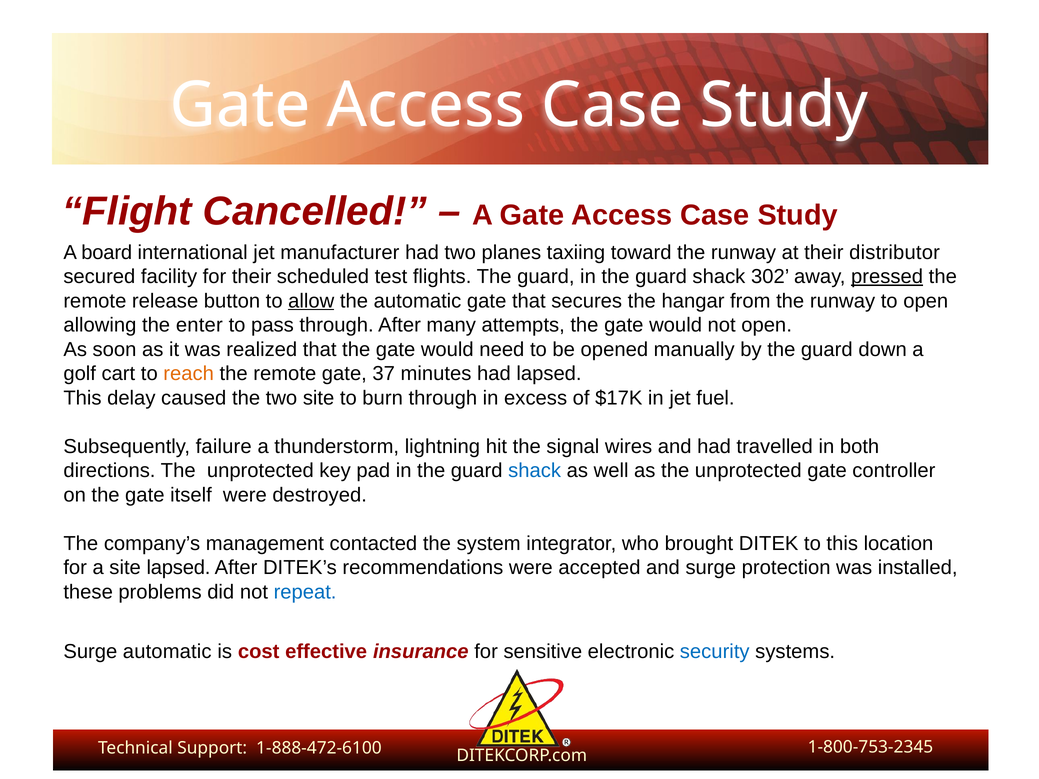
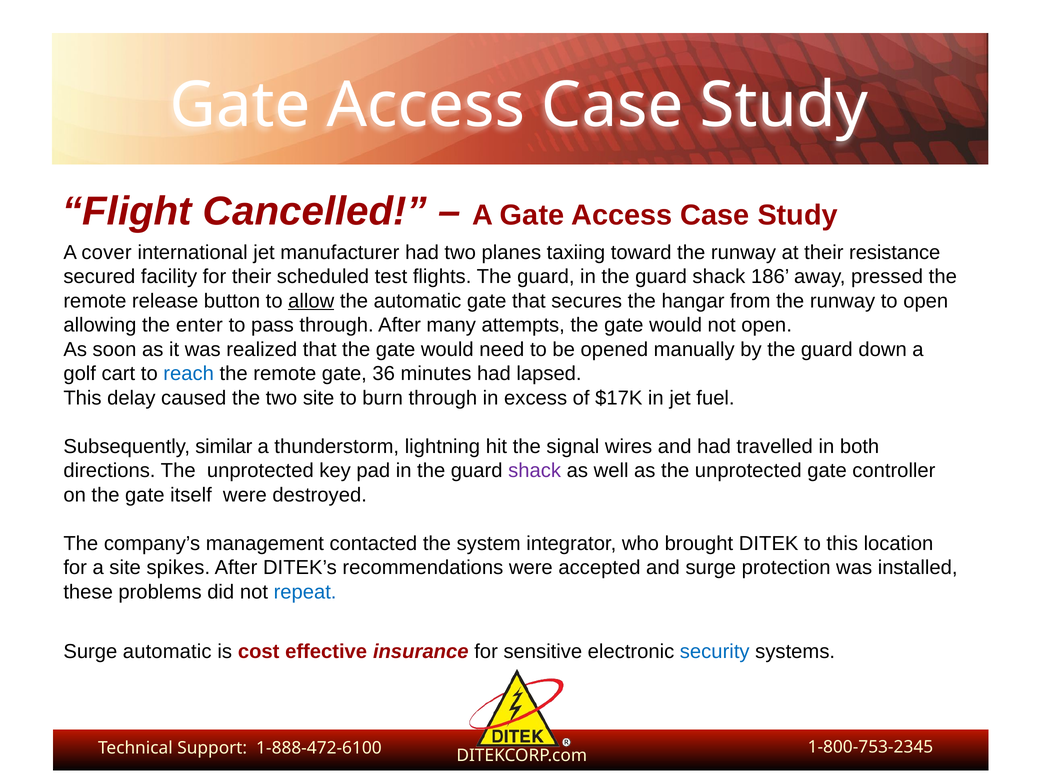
board: board -> cover
distributor: distributor -> resistance
302: 302 -> 186
pressed underline: present -> none
reach colour: orange -> blue
37: 37 -> 36
failure: failure -> similar
shack at (535, 471) colour: blue -> purple
site lapsed: lapsed -> spikes
